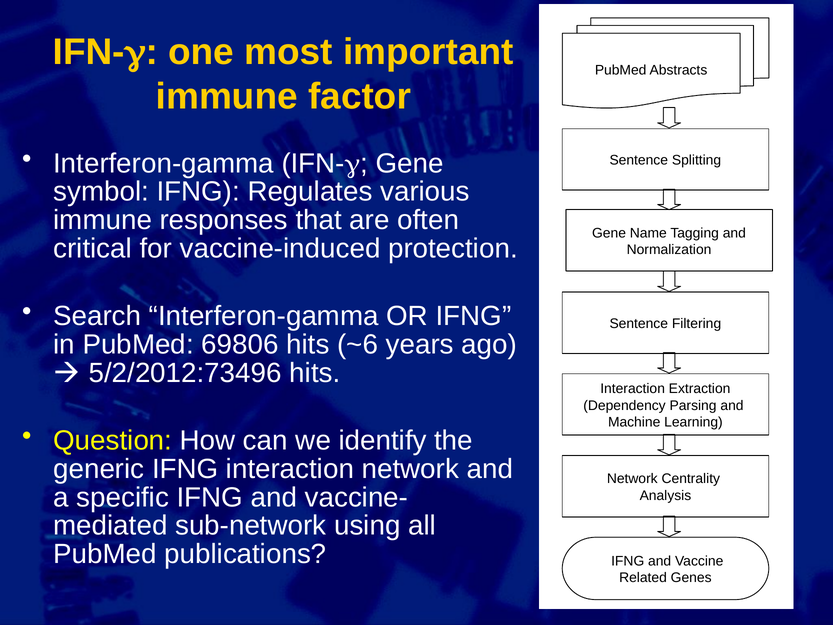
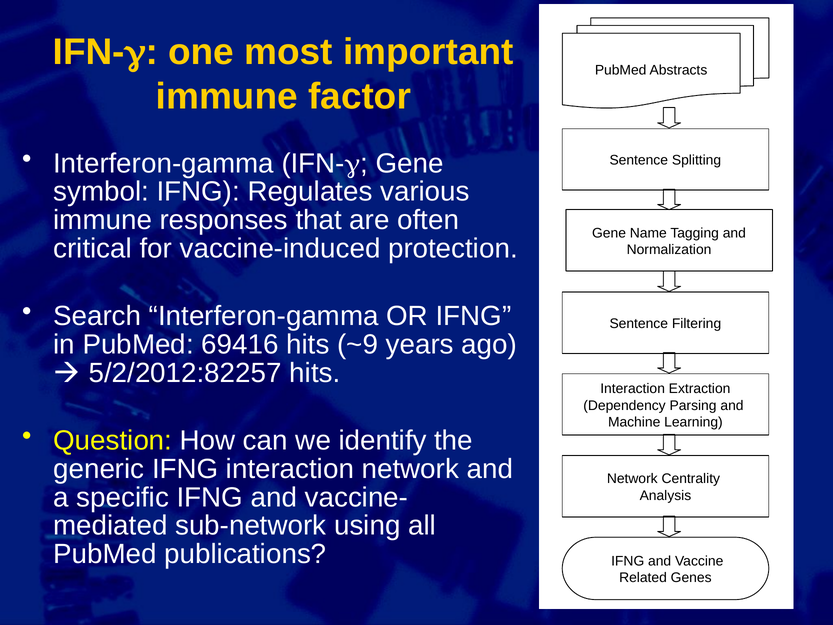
69806: 69806 -> 69416
~6: ~6 -> ~9
5/2/2012:73496: 5/2/2012:73496 -> 5/2/2012:82257
